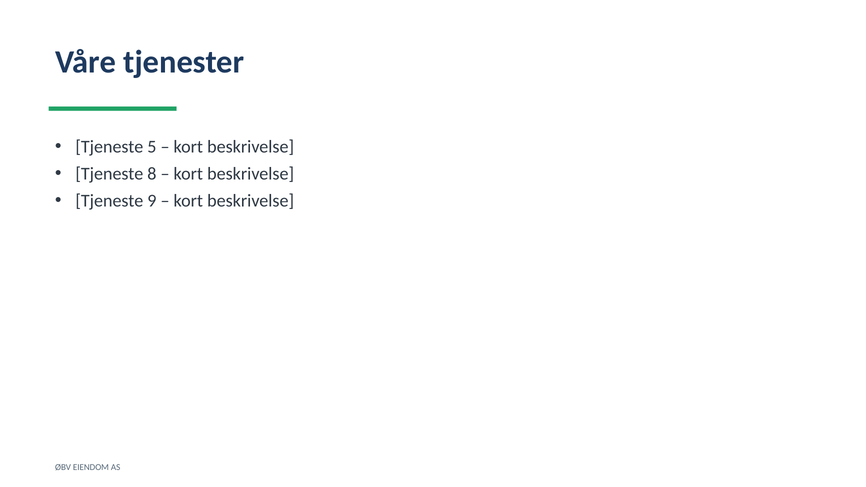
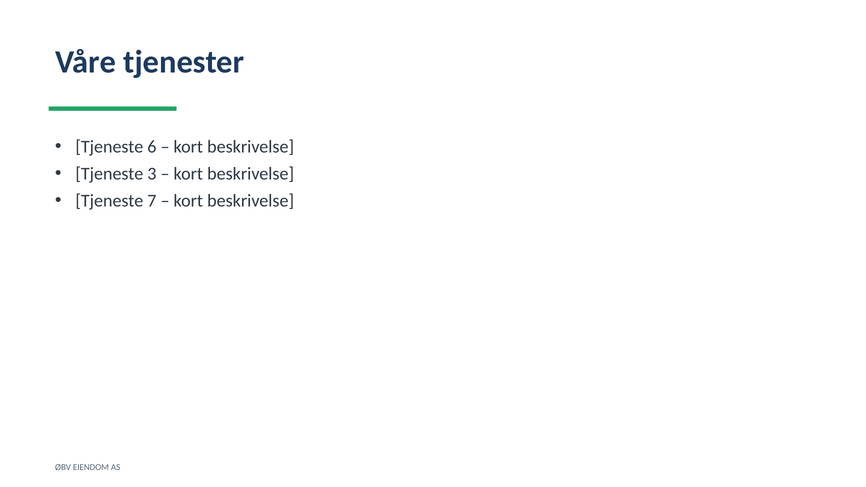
5: 5 -> 6
8: 8 -> 3
9: 9 -> 7
